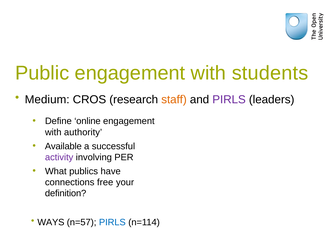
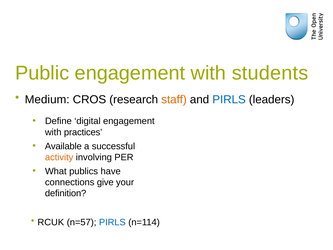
PIRLS at (229, 99) colour: purple -> blue
online: online -> digital
authority: authority -> practices
activity colour: purple -> orange
free: free -> give
WAYS: WAYS -> RCUK
